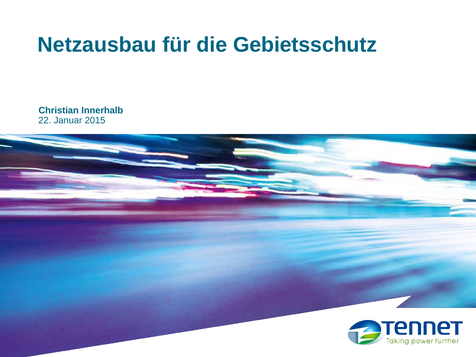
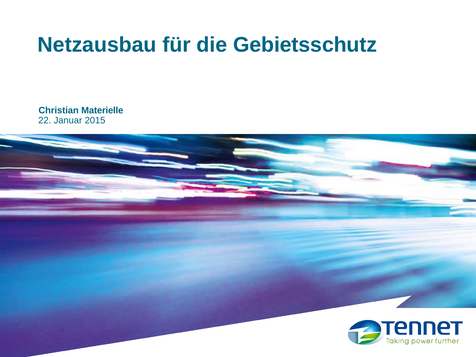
Innerhalb: Innerhalb -> Materielle
